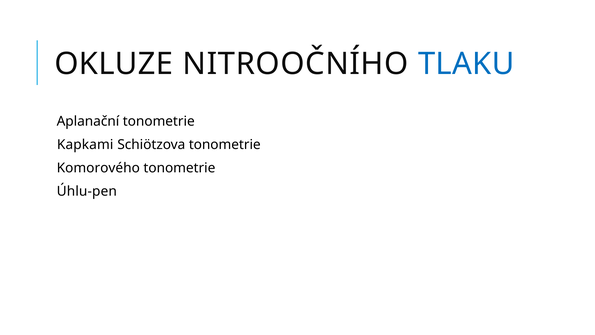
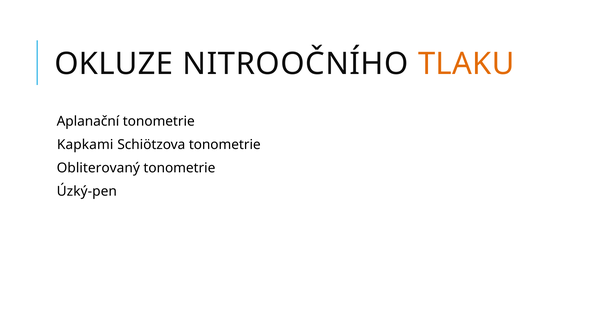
TLAKU colour: blue -> orange
Komorového: Komorového -> Obliterovaný
Úhlu-pen: Úhlu-pen -> Úzký-pen
